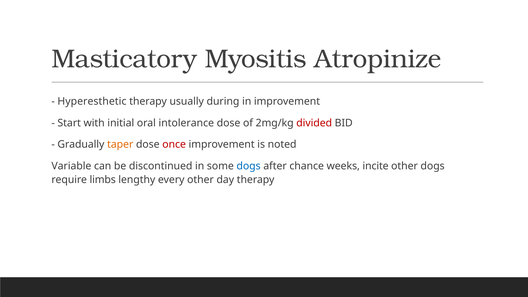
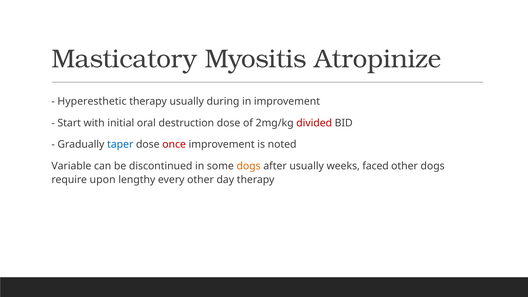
intolerance: intolerance -> destruction
taper colour: orange -> blue
dogs at (249, 166) colour: blue -> orange
after chance: chance -> usually
incite: incite -> faced
limbs: limbs -> upon
